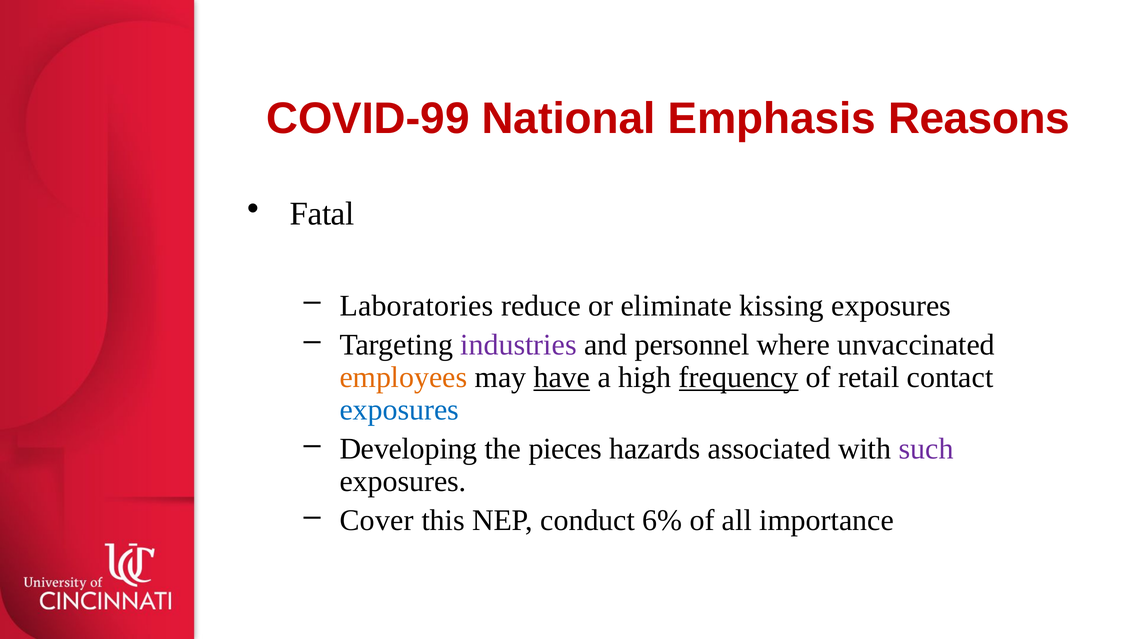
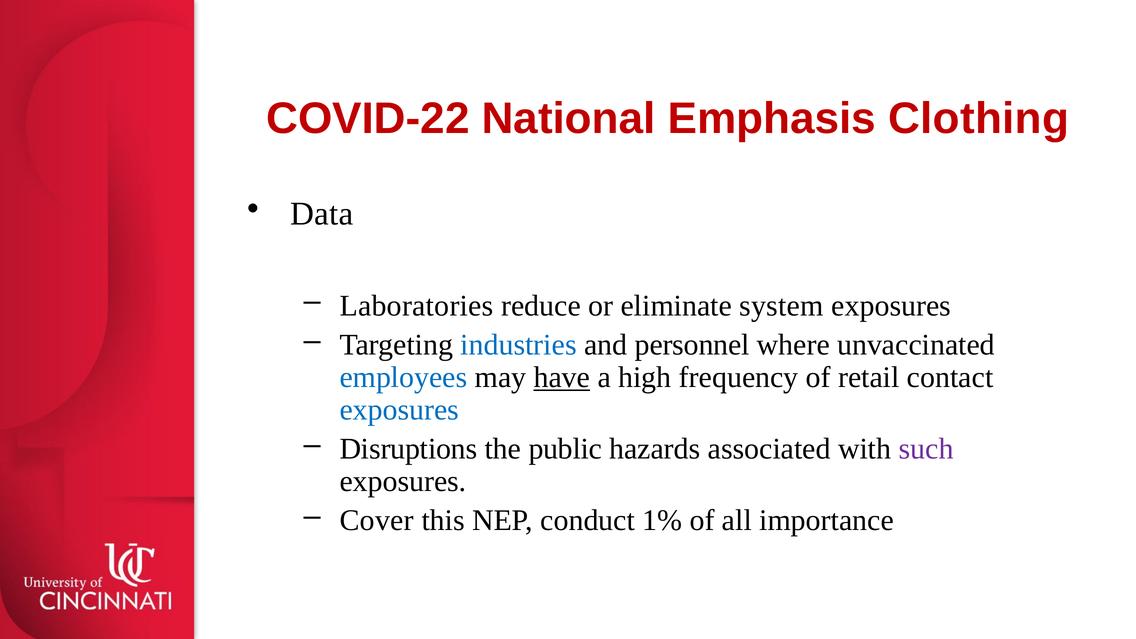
COVID-99: COVID-99 -> COVID-22
Reasons: Reasons -> Clothing
Fatal: Fatal -> Data
kissing: kissing -> system
industries colour: purple -> blue
employees colour: orange -> blue
frequency underline: present -> none
Developing: Developing -> Disruptions
pieces: pieces -> public
6%: 6% -> 1%
